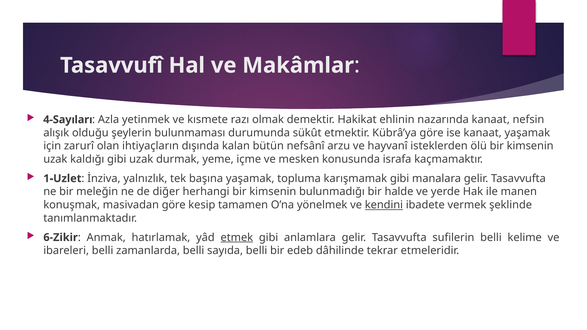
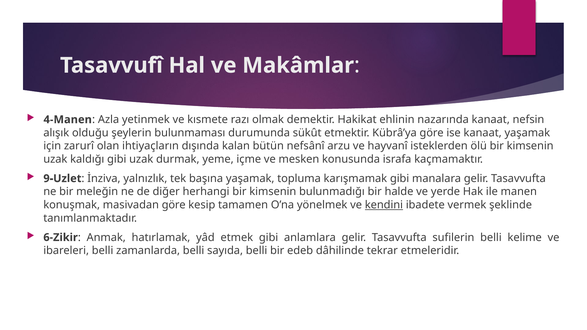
4-Sayıları: 4-Sayıları -> 4-Manen
1-Uzlet: 1-Uzlet -> 9-Uzlet
etmek underline: present -> none
